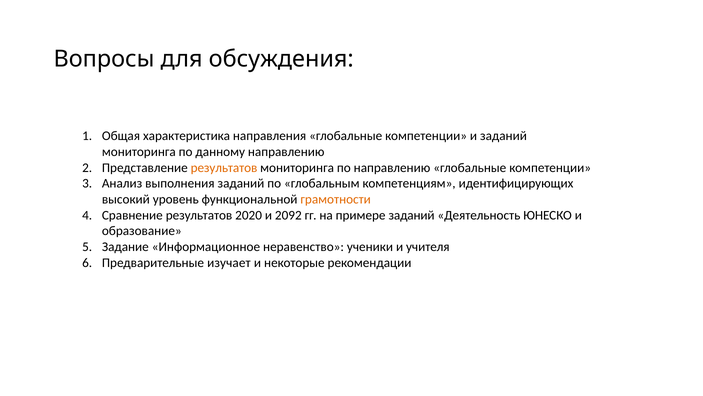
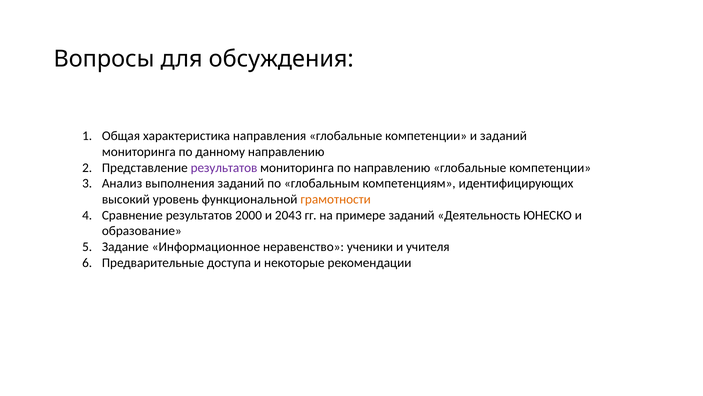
результатов at (224, 167) colour: orange -> purple
2020: 2020 -> 2000
2092: 2092 -> 2043
изучает: изучает -> доступа
